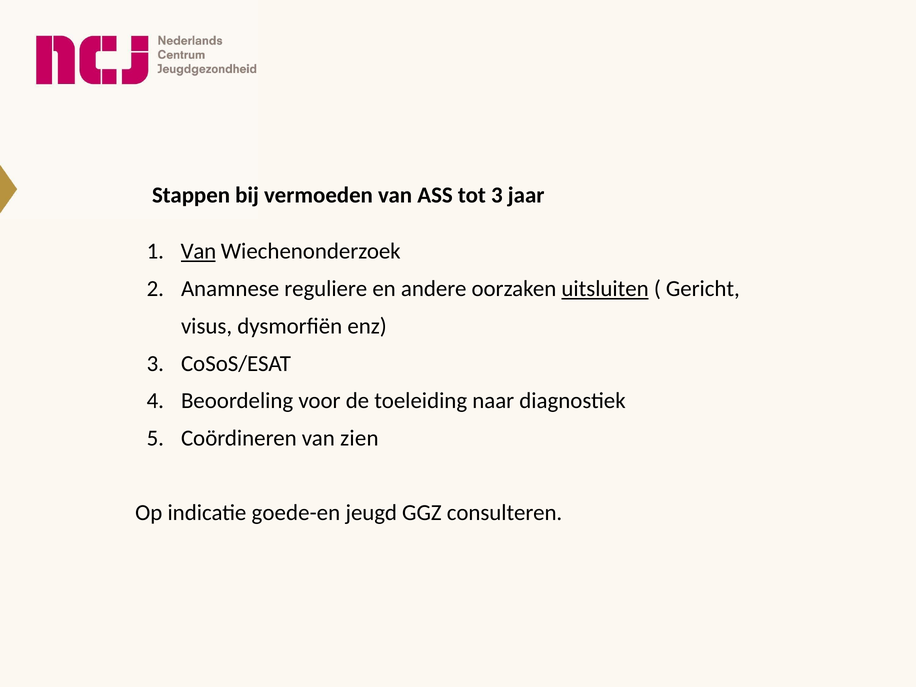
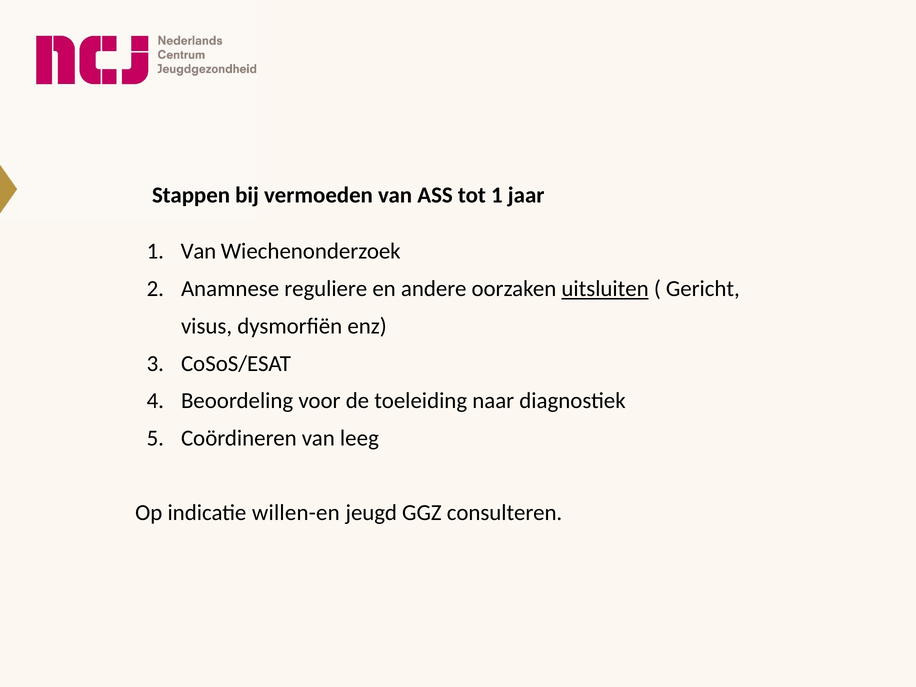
tot 3: 3 -> 1
Van at (198, 251) underline: present -> none
zien: zien -> leeg
goede-en: goede-en -> willen-en
